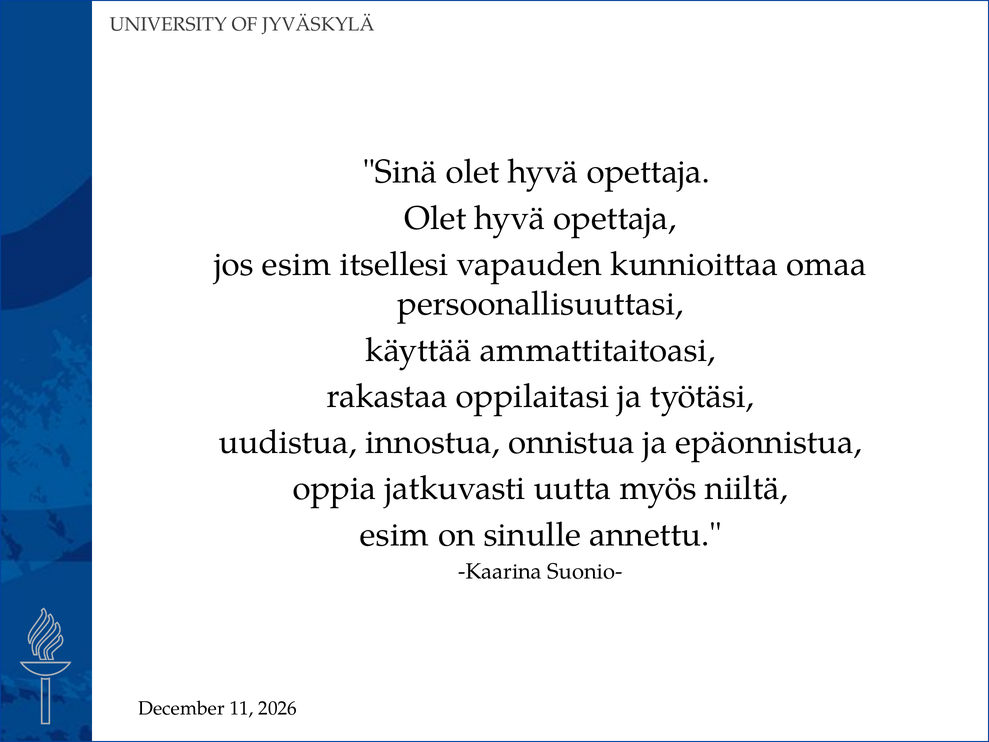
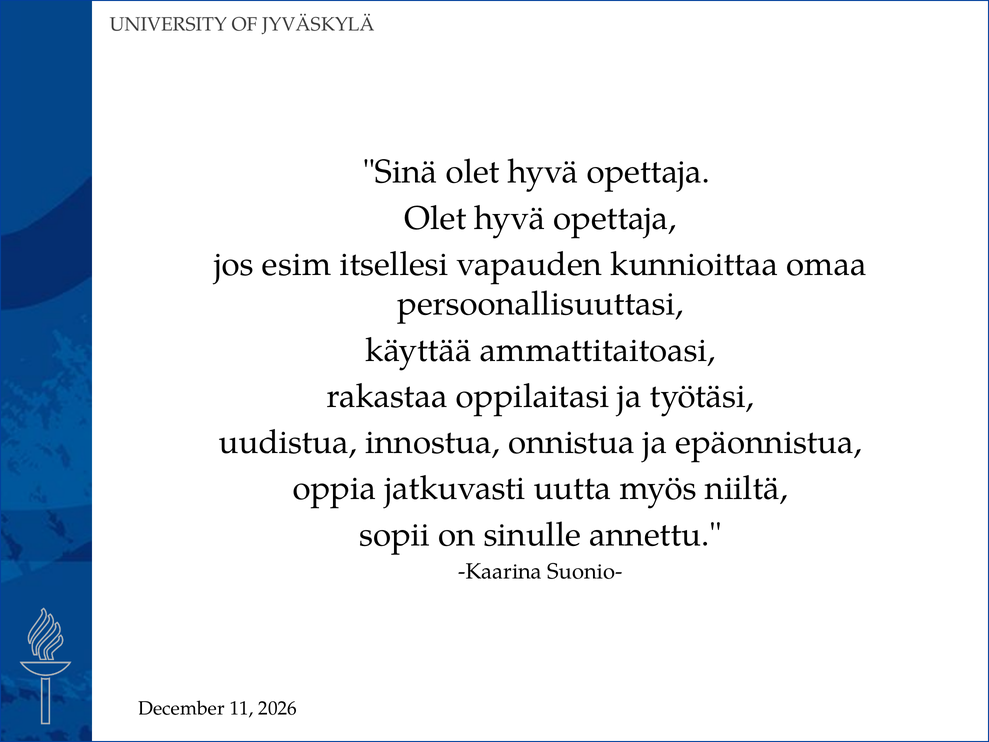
esim at (394, 535): esim -> sopii
